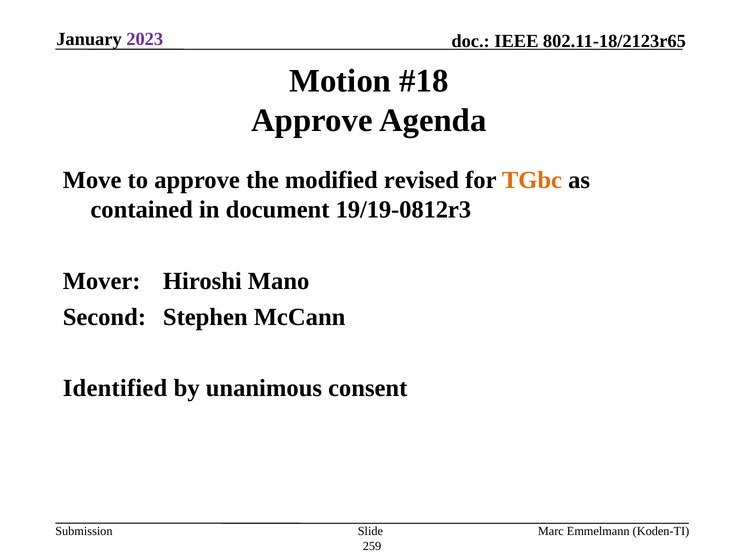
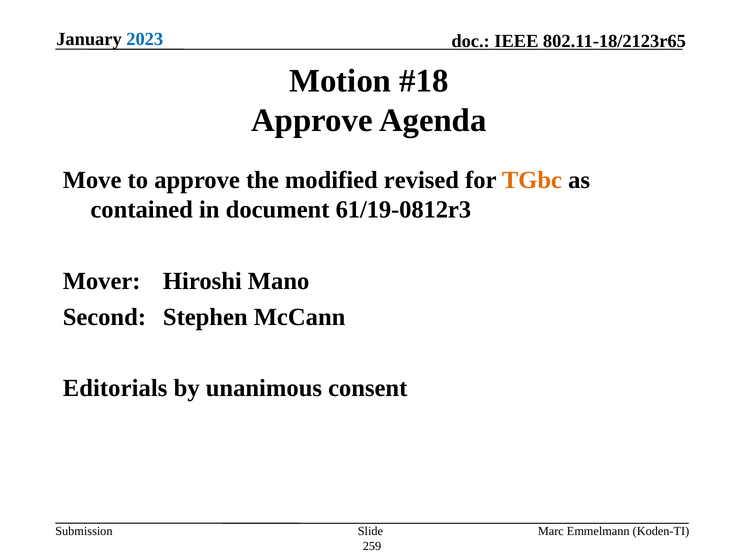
2023 colour: purple -> blue
19/19-0812r3: 19/19-0812r3 -> 61/19-0812r3
Identified: Identified -> Editorials
